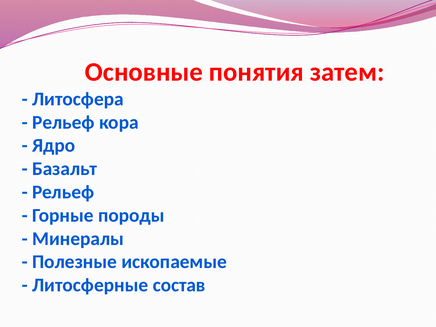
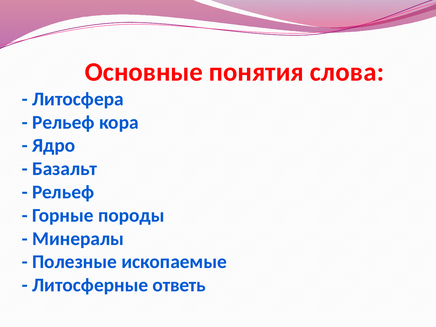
затем: затем -> слова
состав: состав -> ответь
